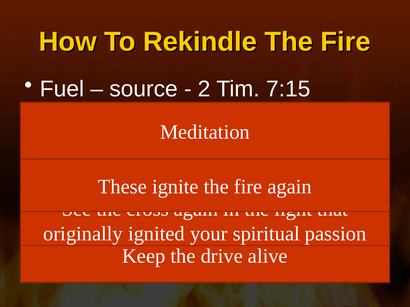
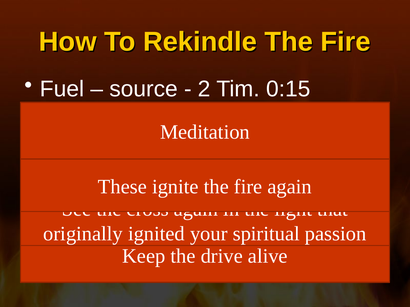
7:15: 7:15 -> 0:15
